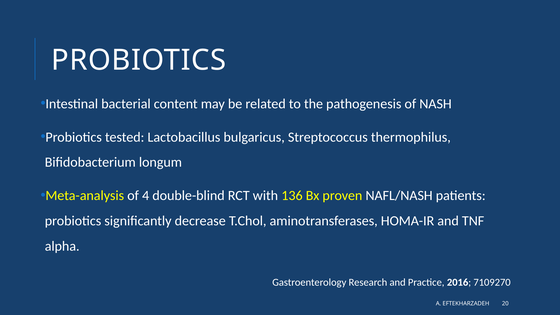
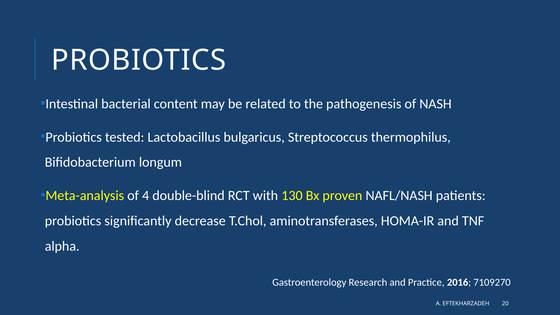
136: 136 -> 130
